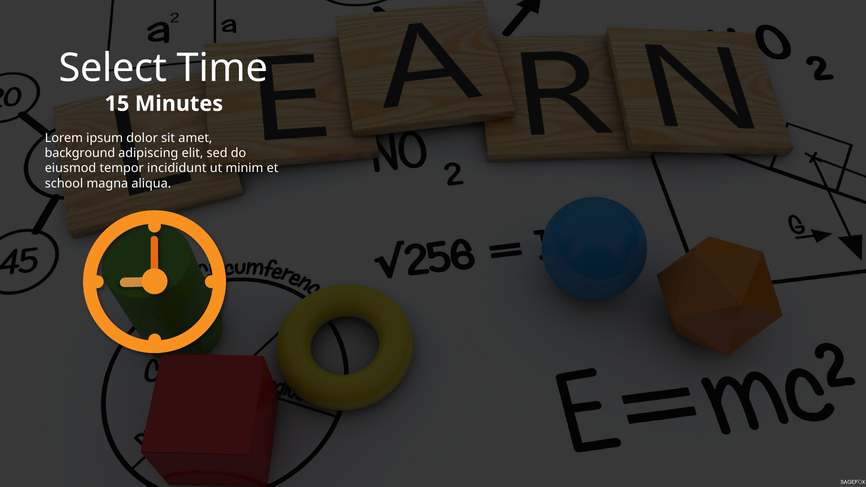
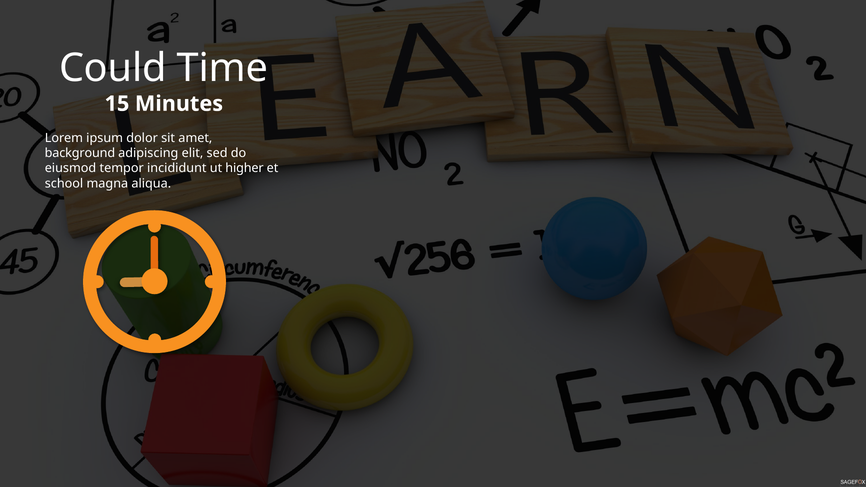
Select: Select -> Could
minim: minim -> higher
